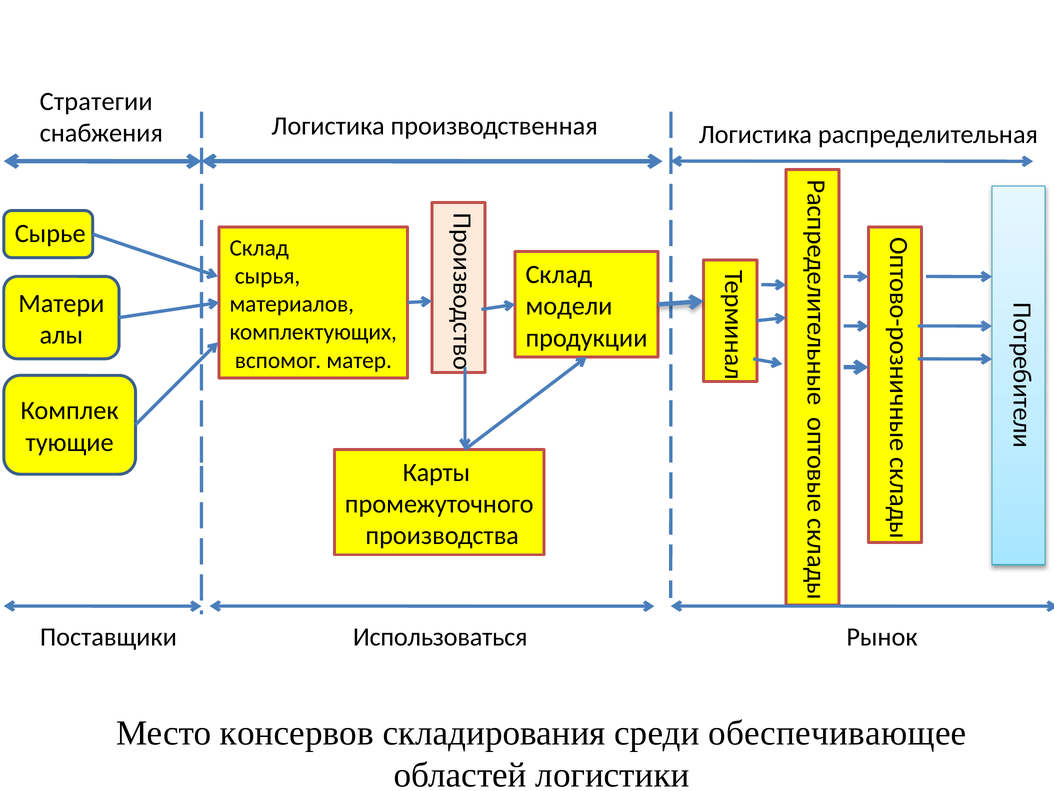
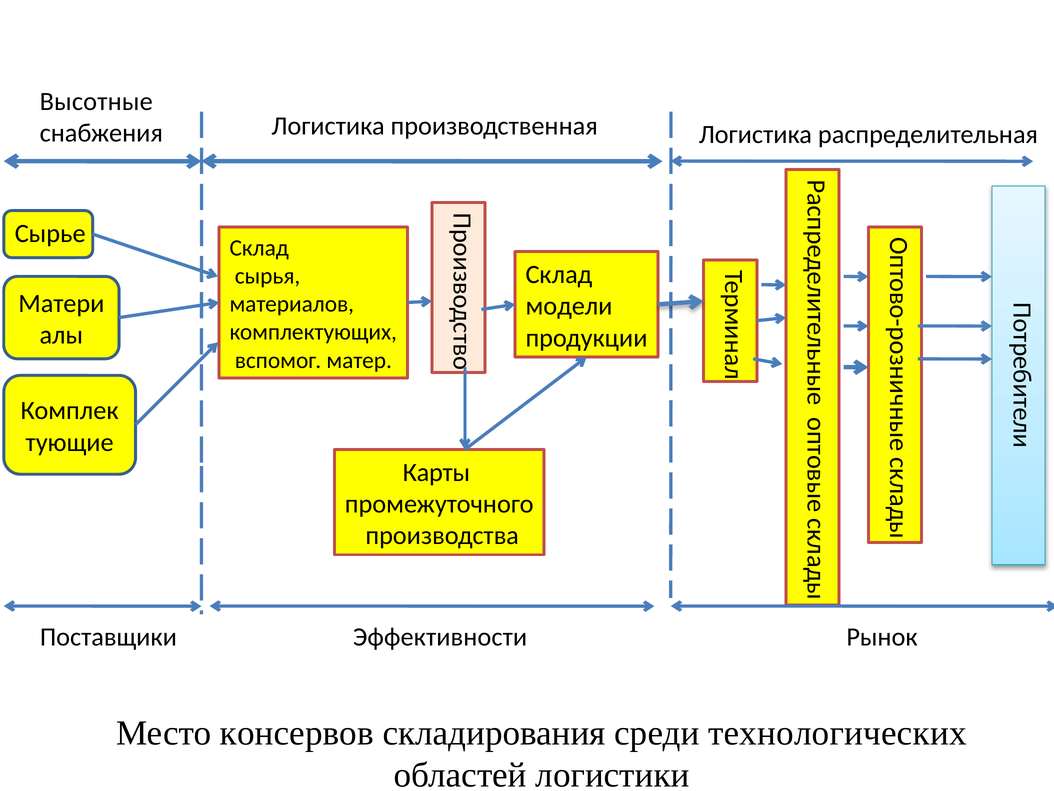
Стратегии: Стратегии -> Высотные
Использоваться: Использоваться -> Эффективности
обеспечивающее: обеспечивающее -> технологических
